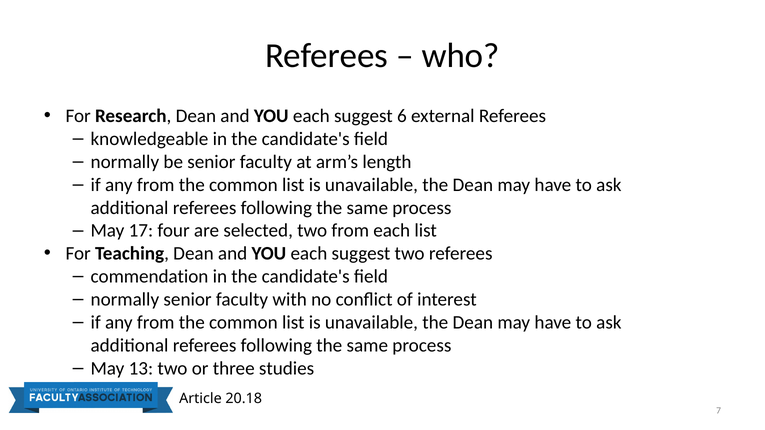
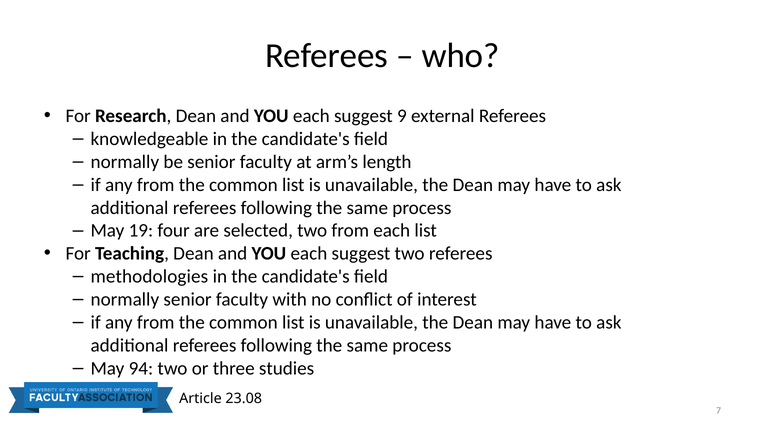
6: 6 -> 9
17: 17 -> 19
commendation: commendation -> methodologies
13: 13 -> 94
20.18: 20.18 -> 23.08
